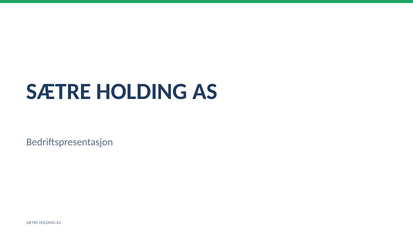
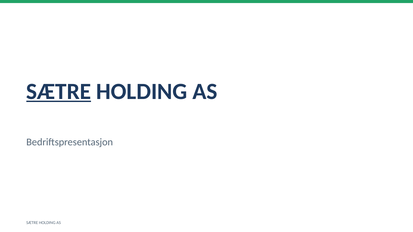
SÆTRE at (59, 92) underline: none -> present
